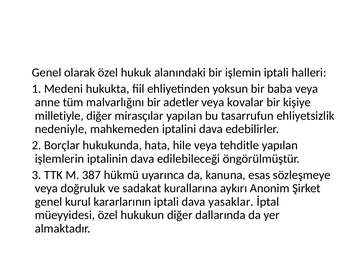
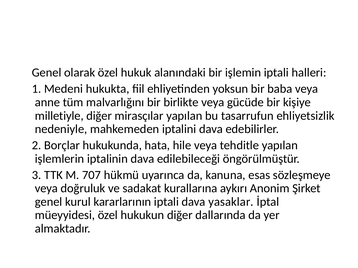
adetler: adetler -> birlikte
kovalar: kovalar -> gücüde
387: 387 -> 707
